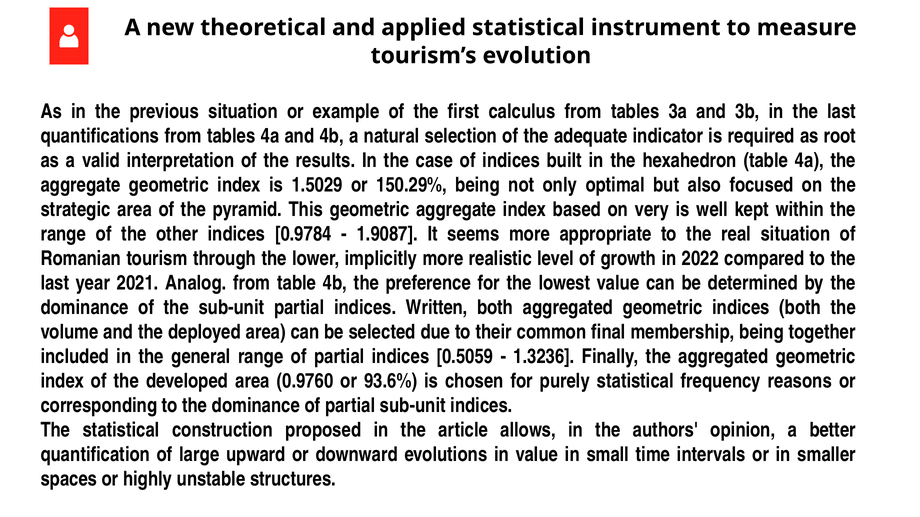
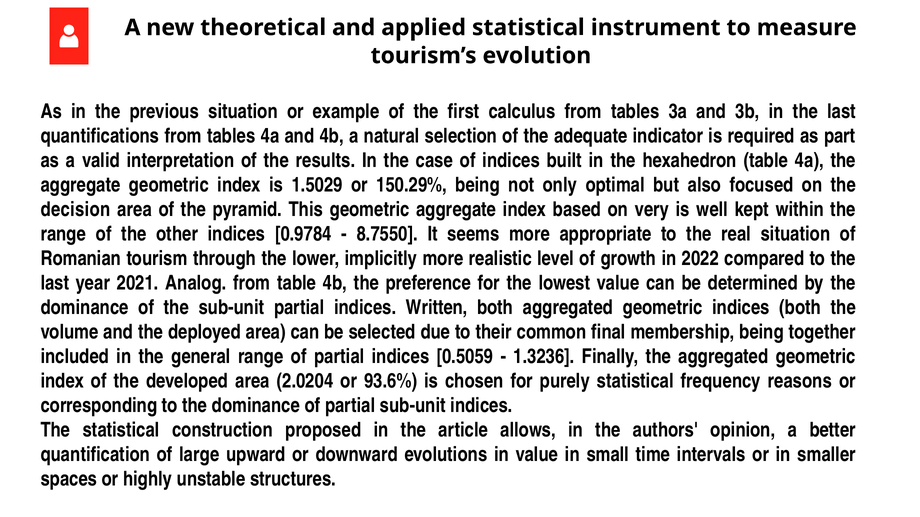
root: root -> part
strategic: strategic -> decision
1.9087: 1.9087 -> 8.7550
0.9760: 0.9760 -> 2.0204
